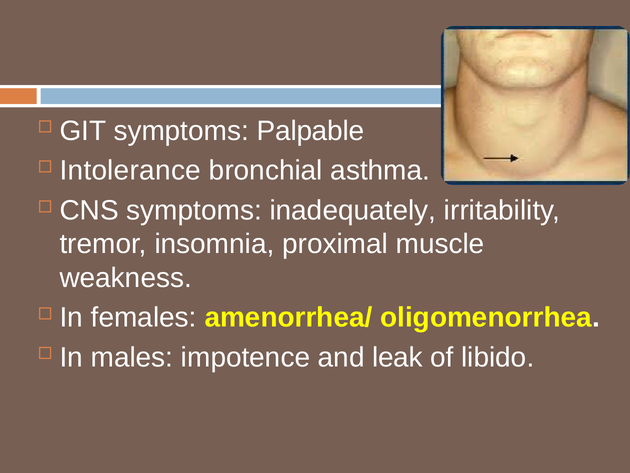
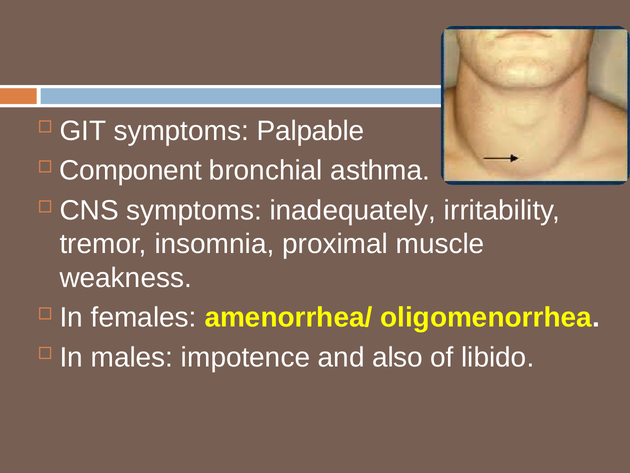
Intolerance: Intolerance -> Component
leak: leak -> also
